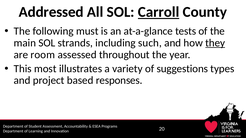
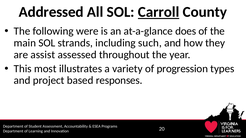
must: must -> were
tests: tests -> does
they underline: present -> none
room: room -> assist
suggestions: suggestions -> progression
